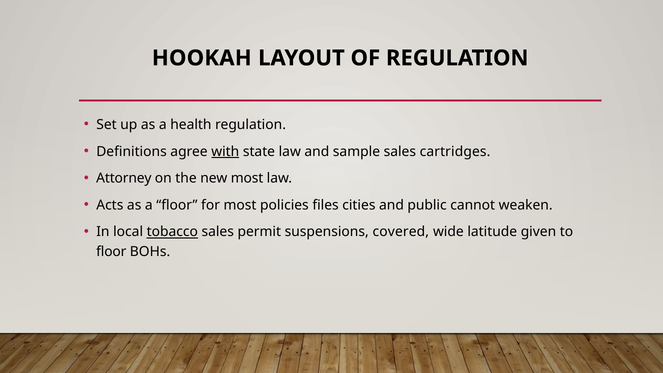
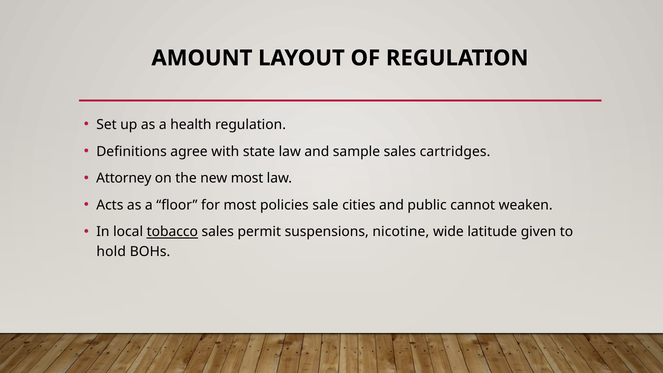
HOOKAH: HOOKAH -> AMOUNT
with underline: present -> none
files: files -> sale
covered: covered -> nicotine
floor at (111, 252): floor -> hold
